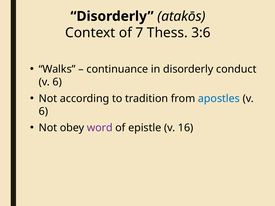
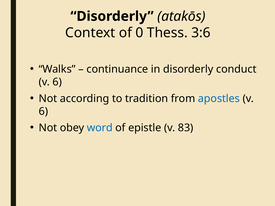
7: 7 -> 0
word colour: purple -> blue
16: 16 -> 83
